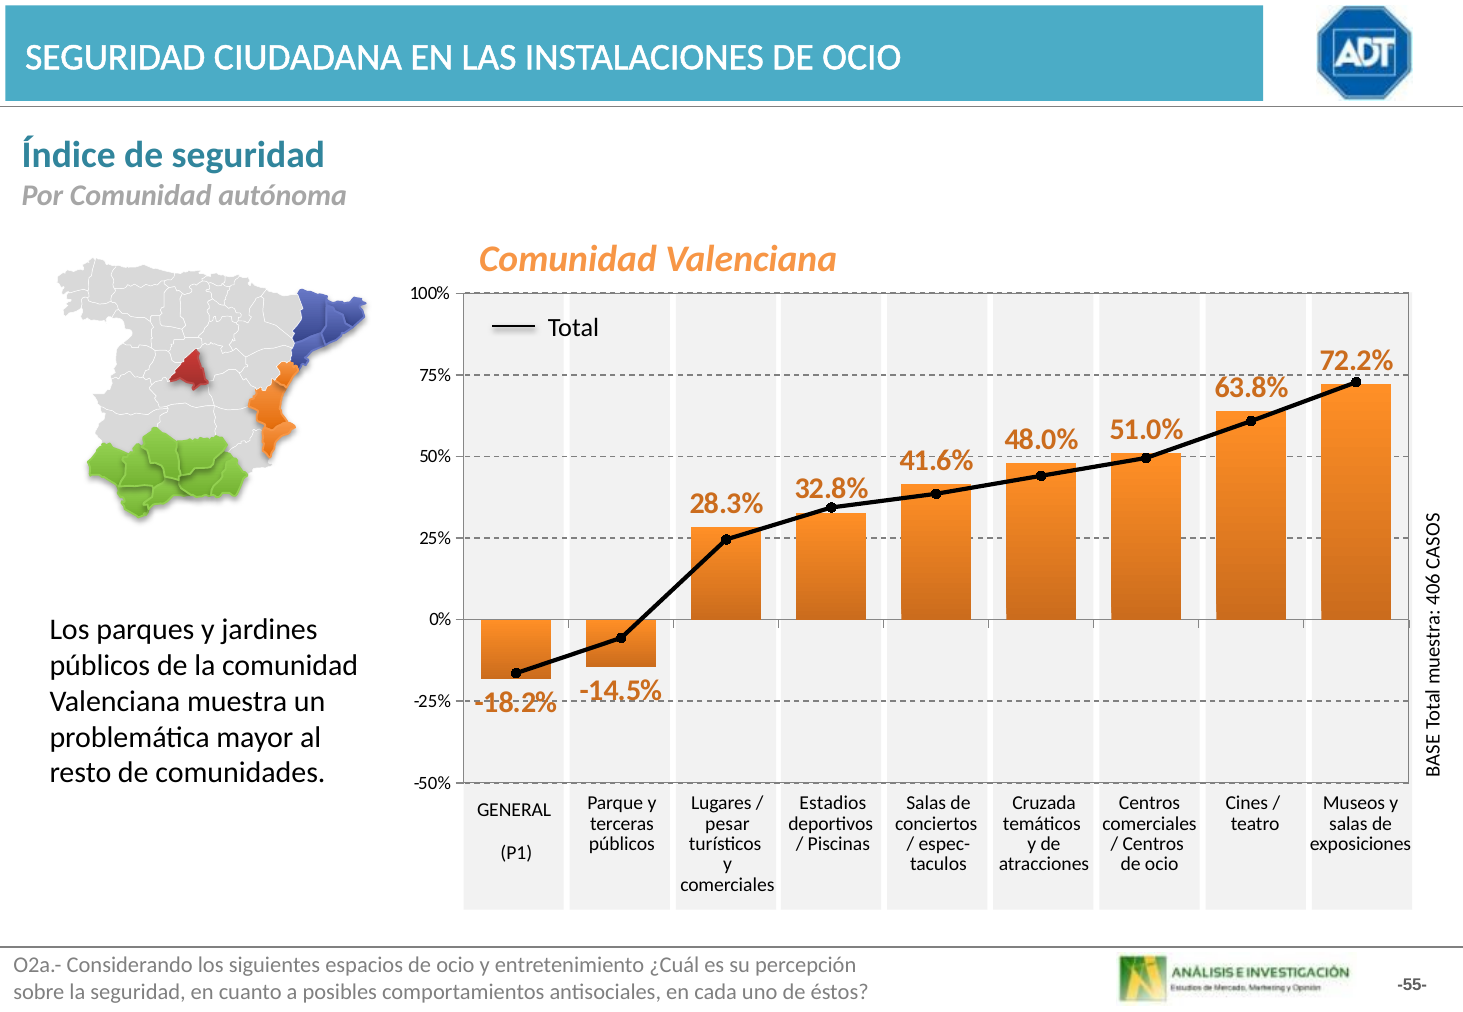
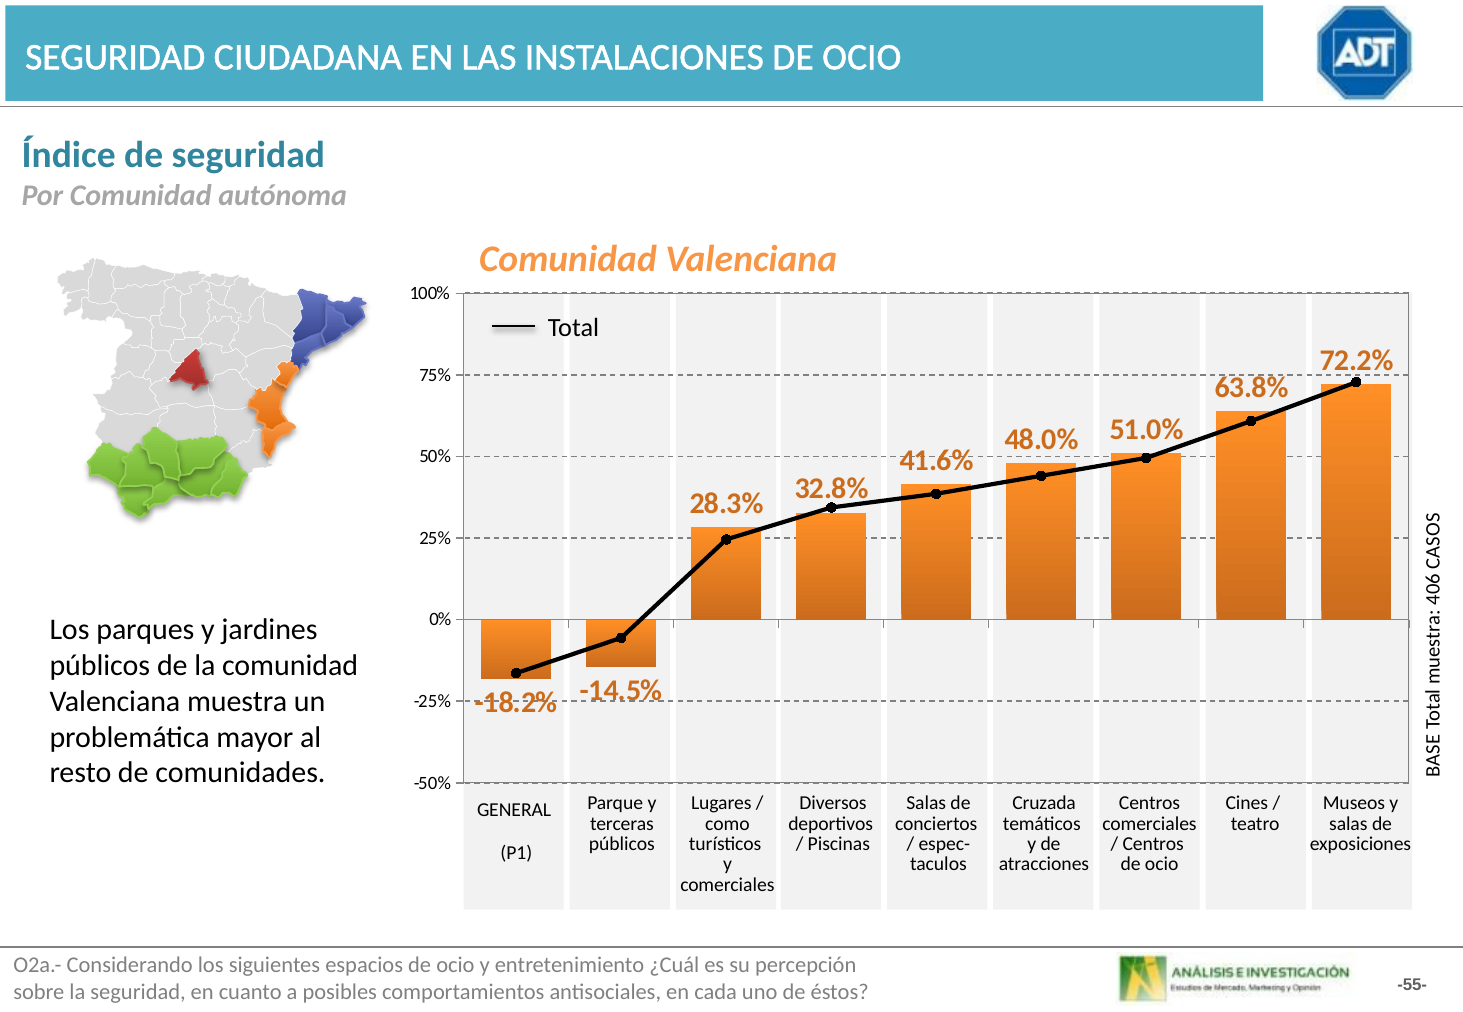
Estadios: Estadios -> Diversos
pesar: pesar -> como
